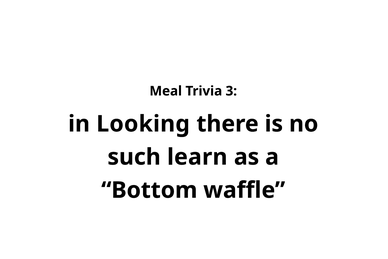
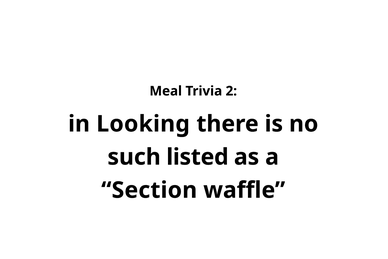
3: 3 -> 2
learn: learn -> listed
Bottom: Bottom -> Section
